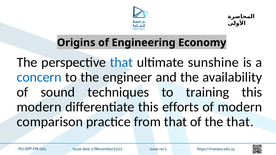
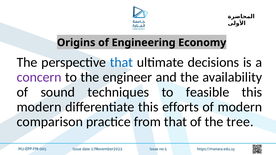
sunshine: sunshine -> decisions
concern colour: blue -> purple
training: training -> feasible
the that: that -> tree
